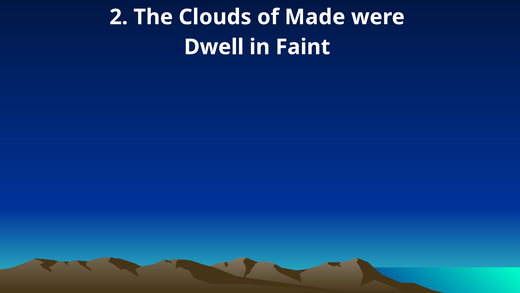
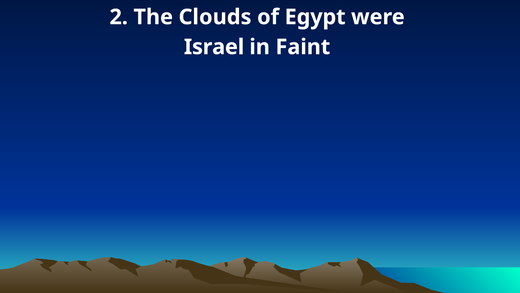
Made: Made -> Egypt
Dwell: Dwell -> Israel
